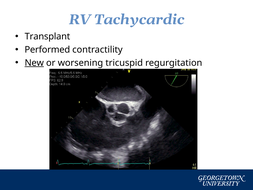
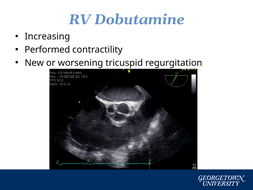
Tachycardic: Tachycardic -> Dobutamine
Transplant: Transplant -> Increasing
New underline: present -> none
